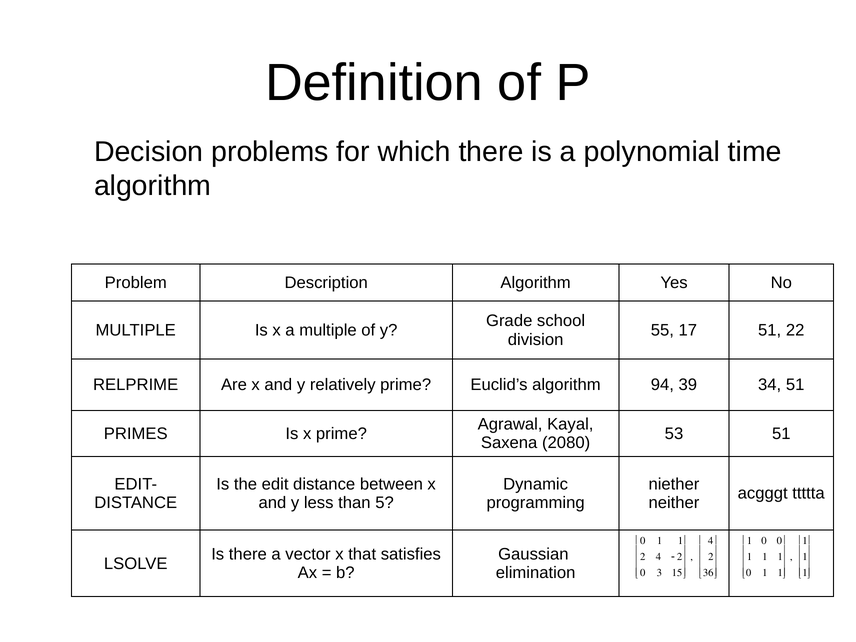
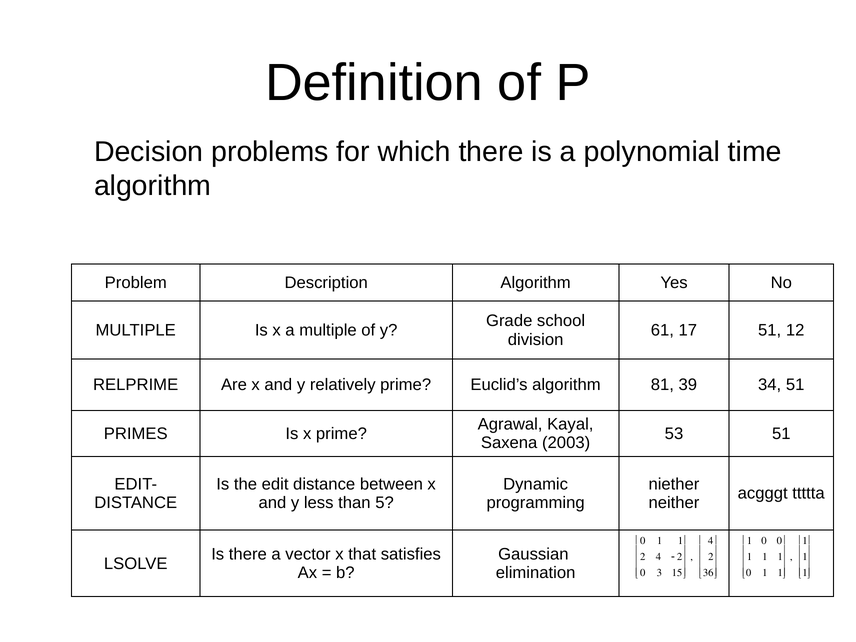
55: 55 -> 61
22: 22 -> 12
94: 94 -> 81
2080: 2080 -> 2003
